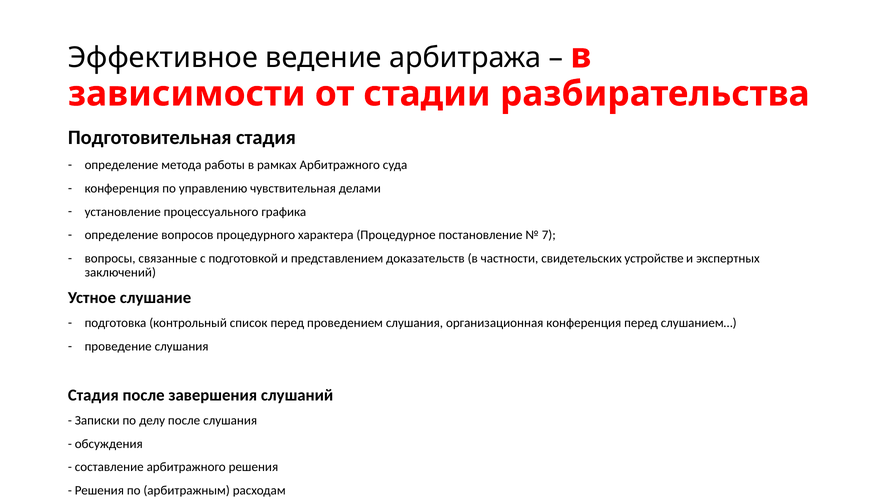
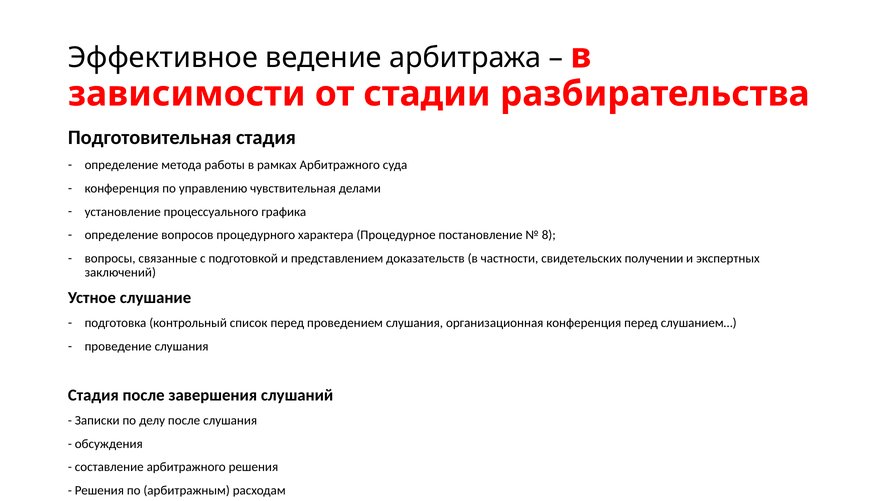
7: 7 -> 8
устройстве: устройстве -> получении
